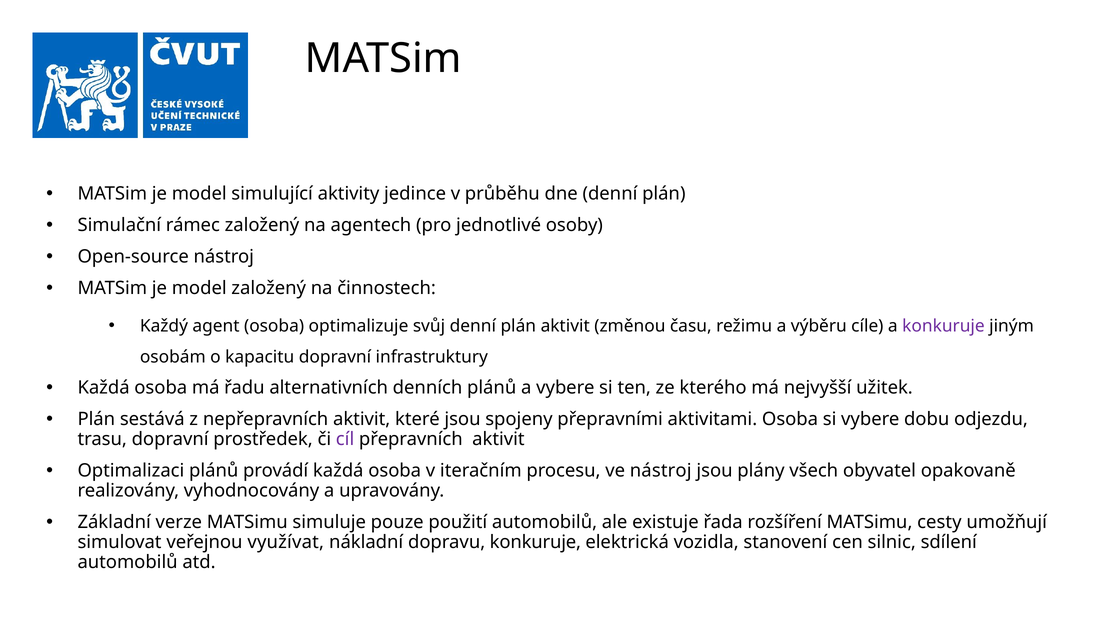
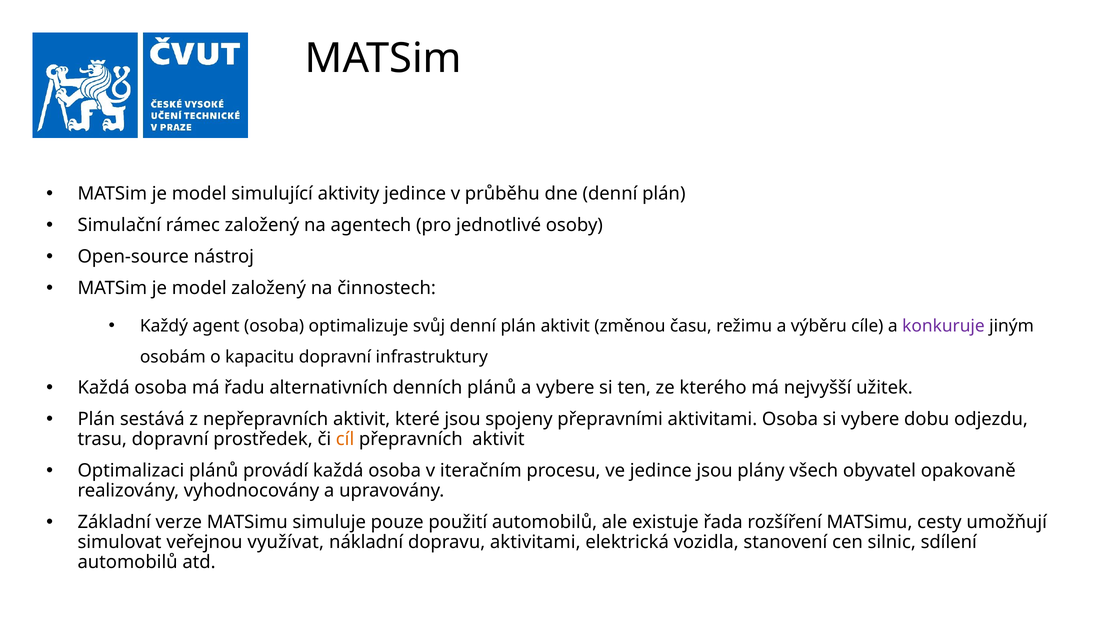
cíl colour: purple -> orange
ve nástroj: nástroj -> jedince
dopravu konkuruje: konkuruje -> aktivitami
